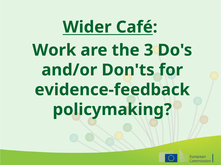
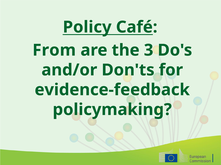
Wider: Wider -> Policy
Work: Work -> From
